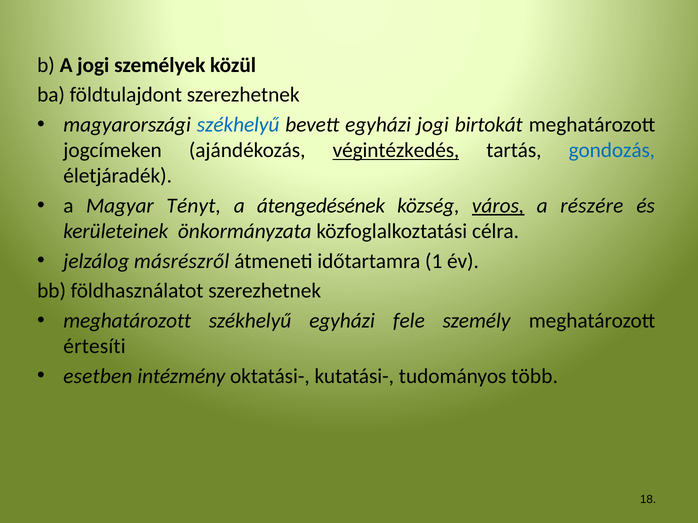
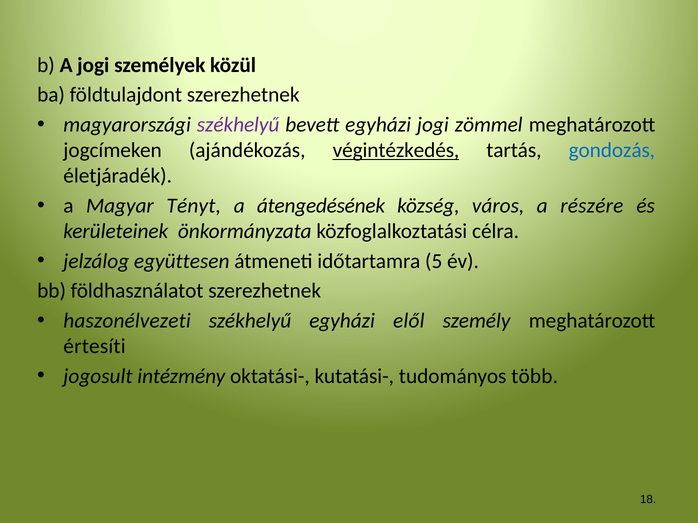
székhelyű at (238, 125) colour: blue -> purple
birtokát: birtokát -> zömmel
város underline: present -> none
másrészről: másrészről -> együttesen
1: 1 -> 5
meghatározott at (127, 321): meghatározott -> haszonélvezeti
fele: fele -> elől
esetben: esetben -> jogosult
